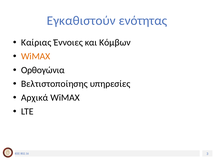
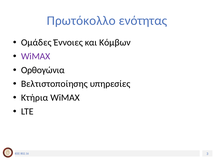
Εγκαθιστούν: Εγκαθιστούν -> Πρωτόκολλο
Καίριας: Καίριας -> Ομάδες
WiMAX at (36, 56) colour: orange -> purple
Αρχικά: Αρχικά -> Κτήρια
